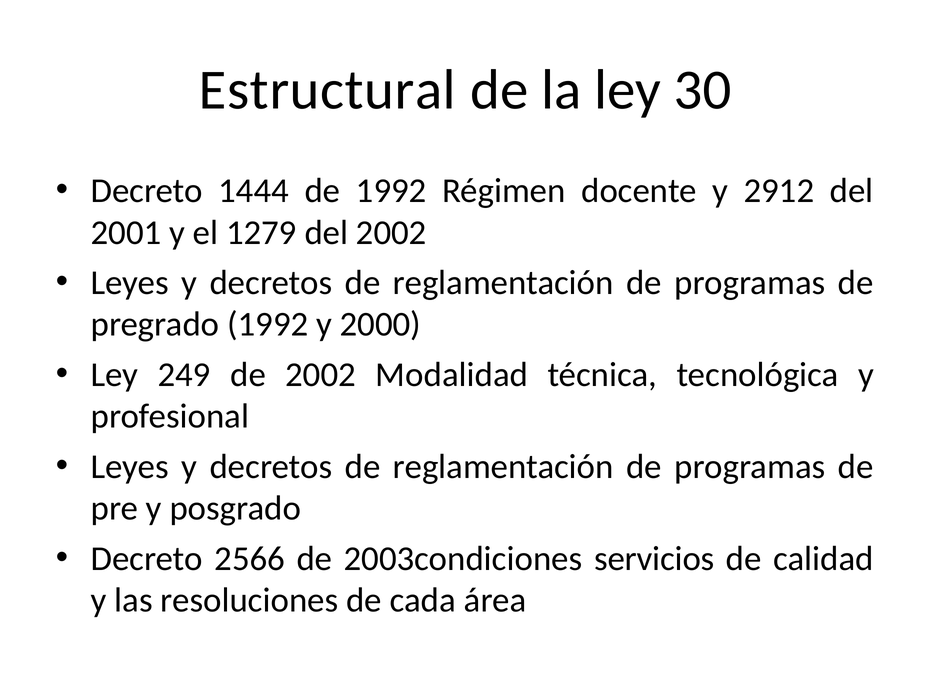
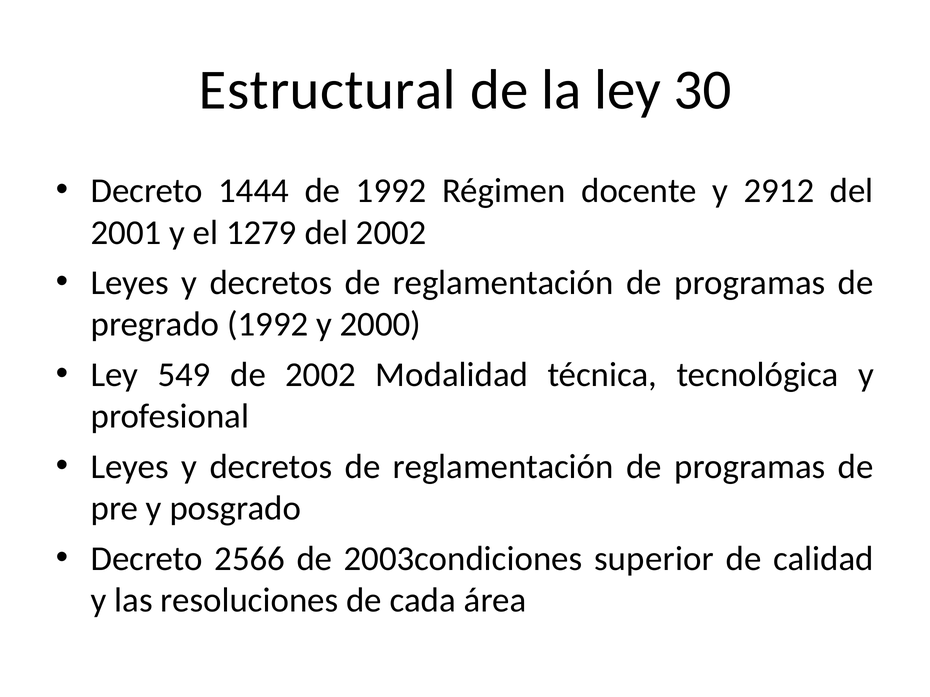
249: 249 -> 549
servicios: servicios -> superior
